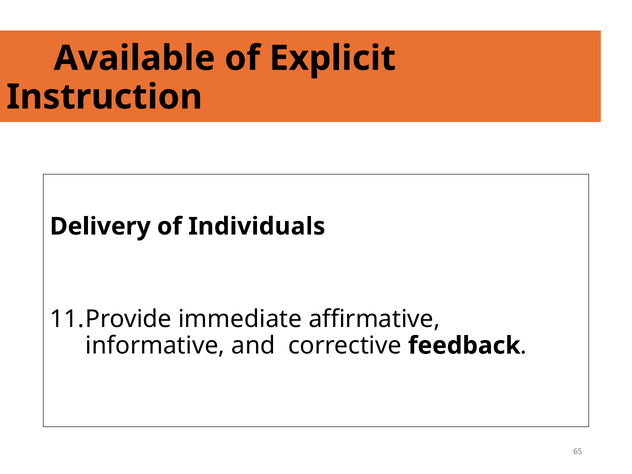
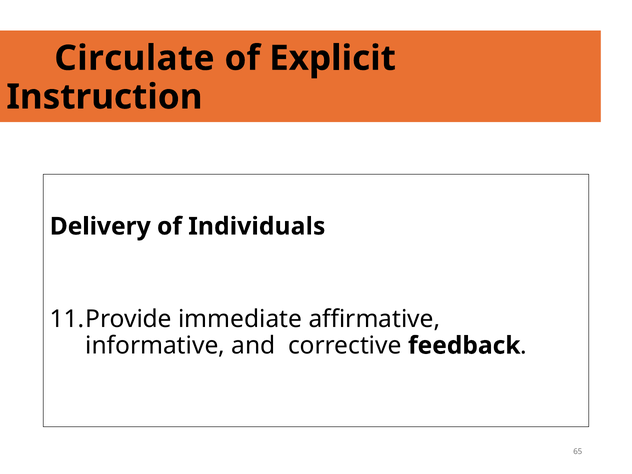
Available: Available -> Circulate
